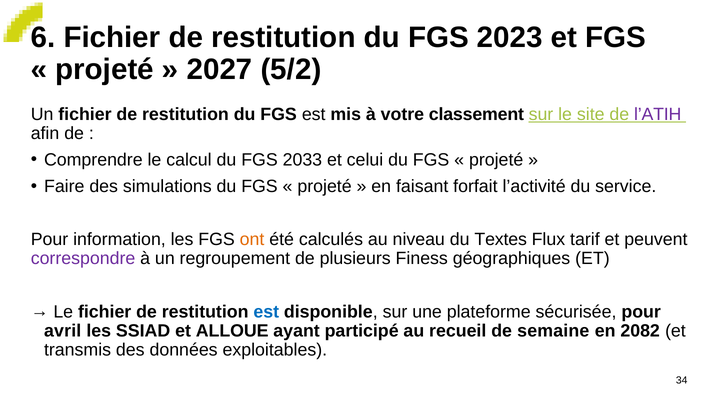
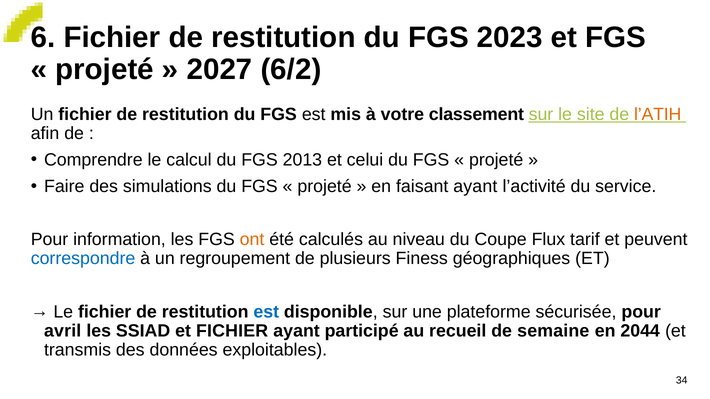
5/2: 5/2 -> 6/2
l’ATIH colour: purple -> orange
2033: 2033 -> 2013
faisant forfait: forfait -> ayant
Textes: Textes -> Coupe
correspondre colour: purple -> blue
et ALLOUE: ALLOUE -> FICHIER
2082: 2082 -> 2044
